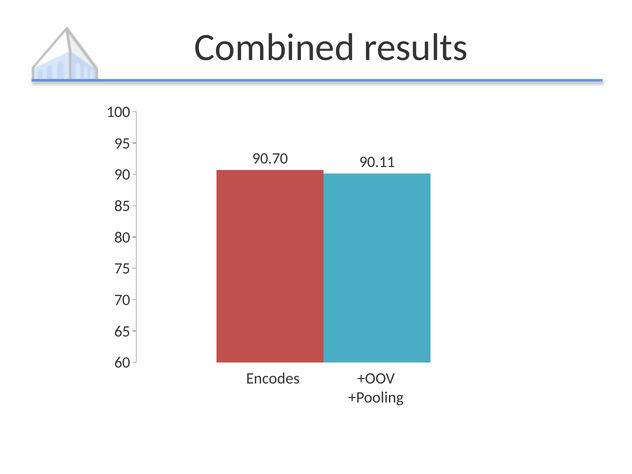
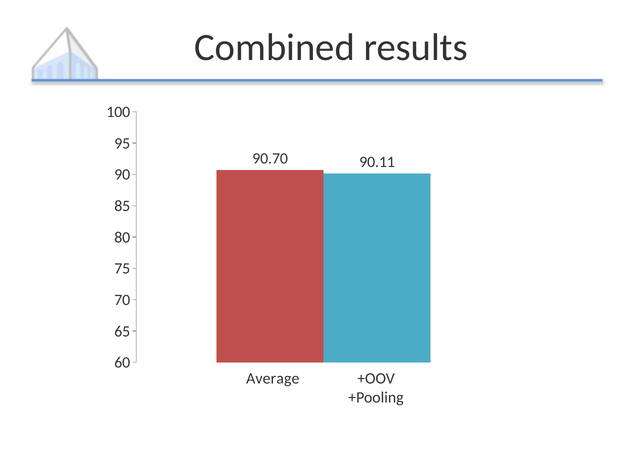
Encodes: Encodes -> Average
